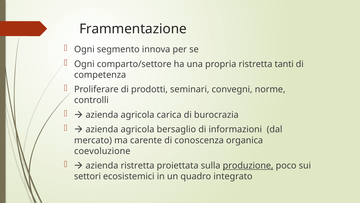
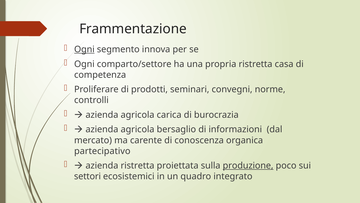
Ogni at (84, 49) underline: none -> present
tanti: tanti -> casa
coevoluzione: coevoluzione -> partecipativo
